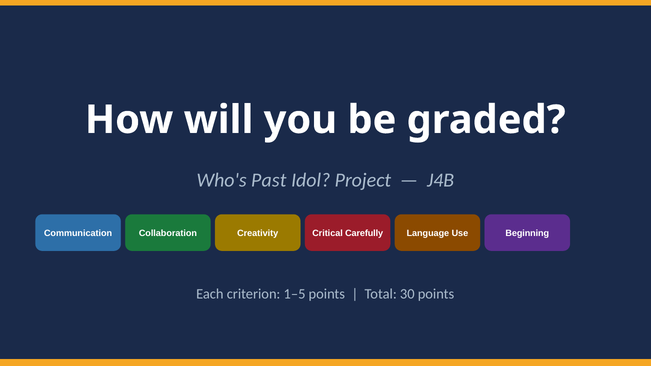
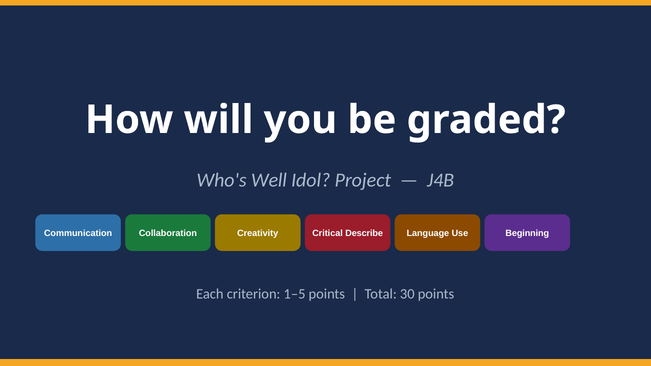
Past: Past -> Well
Carefully: Carefully -> Describe
